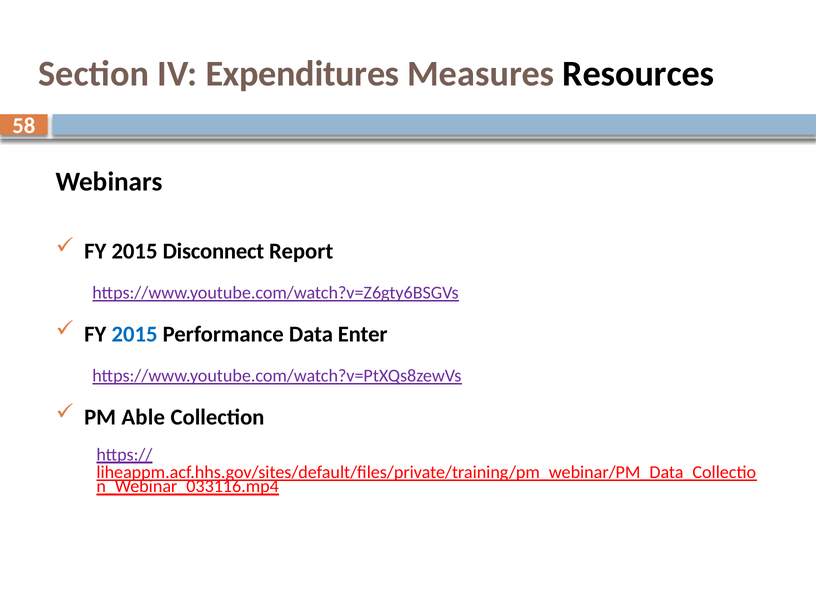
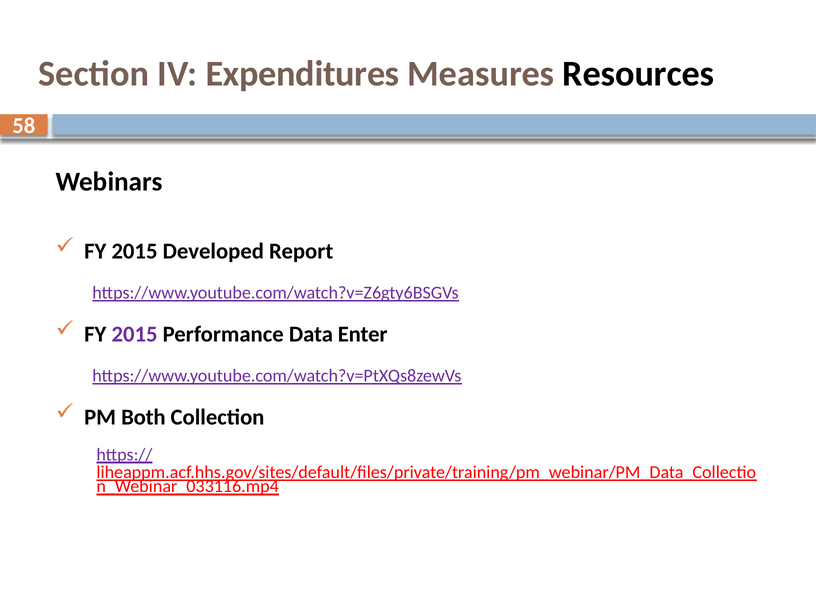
Disconnect: Disconnect -> Developed
2015 at (134, 334) colour: blue -> purple
Able: Able -> Both
